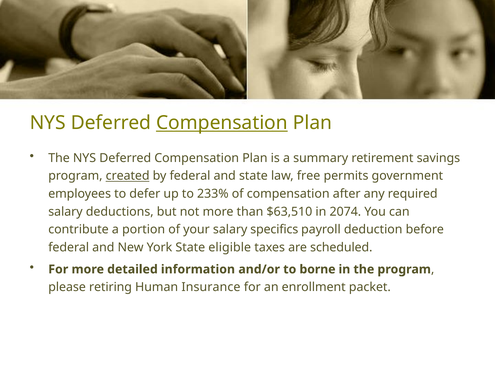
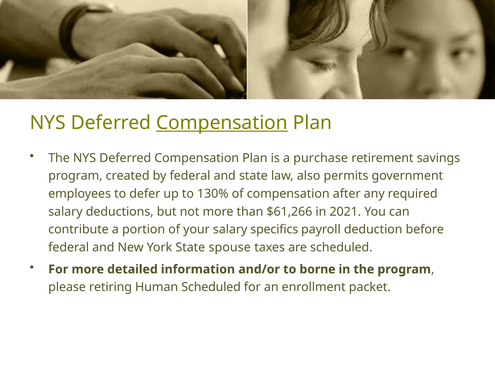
summary: summary -> purchase
created underline: present -> none
free: free -> also
233%: 233% -> 130%
$63,510: $63,510 -> $61,266
2074: 2074 -> 2021
eligible: eligible -> spouse
Human Insurance: Insurance -> Scheduled
